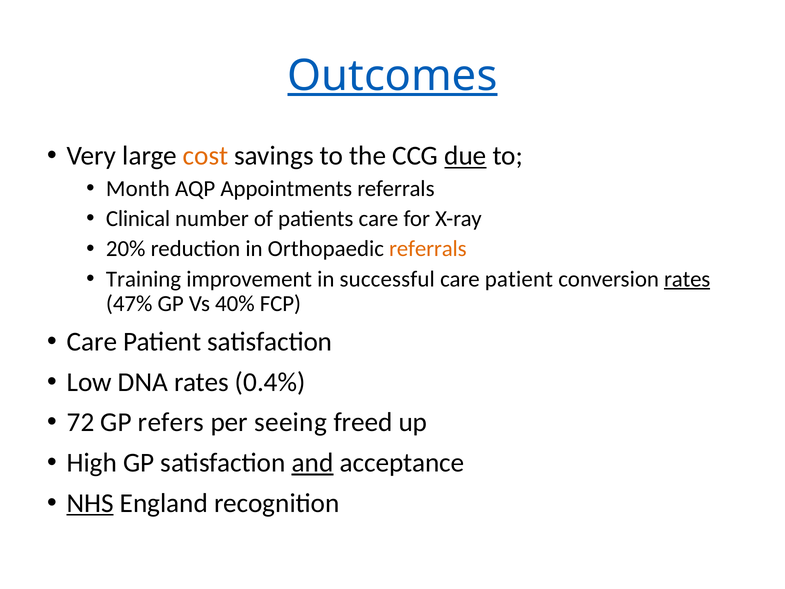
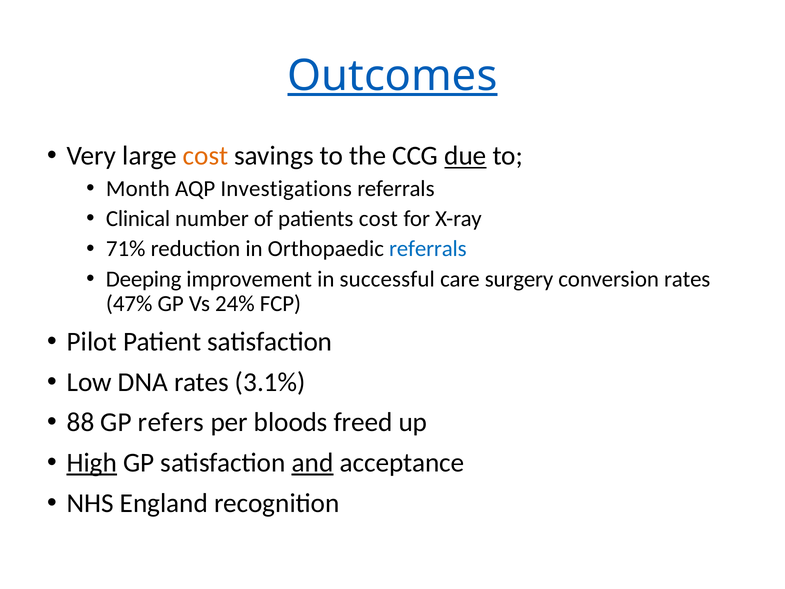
Appointments: Appointments -> Investigations
patients care: care -> cost
20%: 20% -> 71%
referrals at (428, 249) colour: orange -> blue
Training: Training -> Deeping
patient at (519, 279): patient -> surgery
rates at (687, 279) underline: present -> none
40%: 40% -> 24%
Care at (92, 342): Care -> Pilot
0.4%: 0.4% -> 3.1%
72: 72 -> 88
seeing: seeing -> bloods
High underline: none -> present
NHS underline: present -> none
